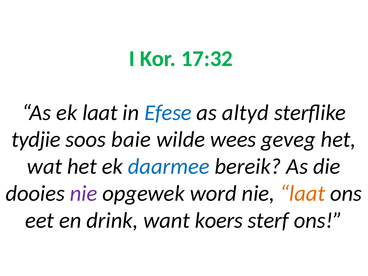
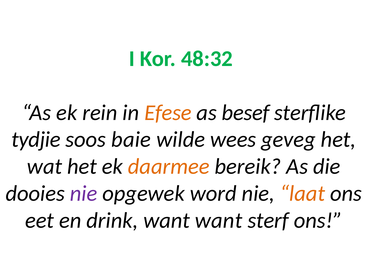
17:32: 17:32 -> 48:32
ek laat: laat -> rein
Efese colour: blue -> orange
altyd: altyd -> besef
daarmee colour: blue -> orange
want koers: koers -> want
